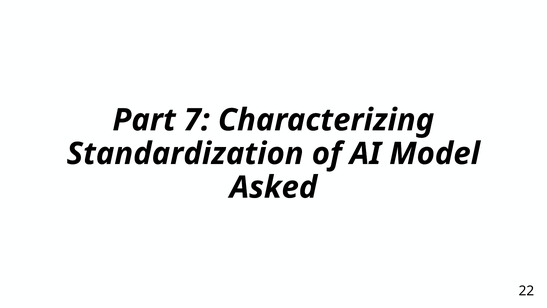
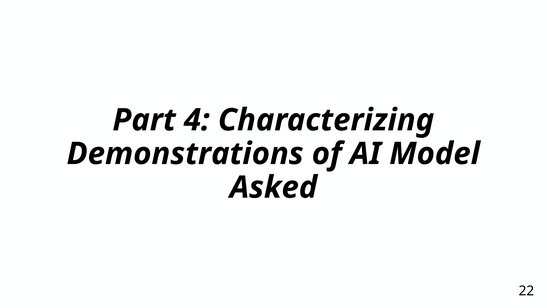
7: 7 -> 4
Standardization: Standardization -> Demonstrations
